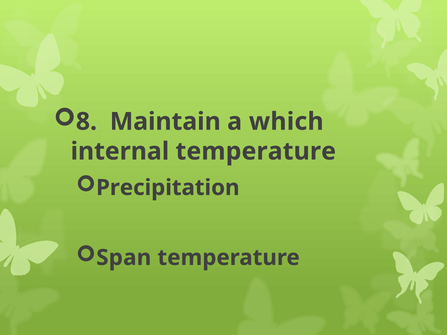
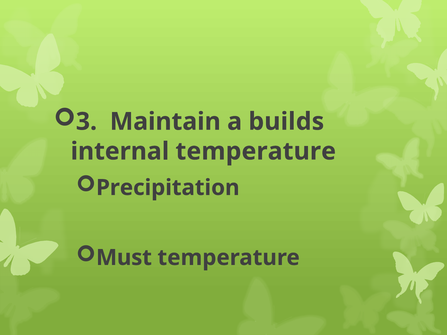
8: 8 -> 3
which: which -> builds
Span: Span -> Must
